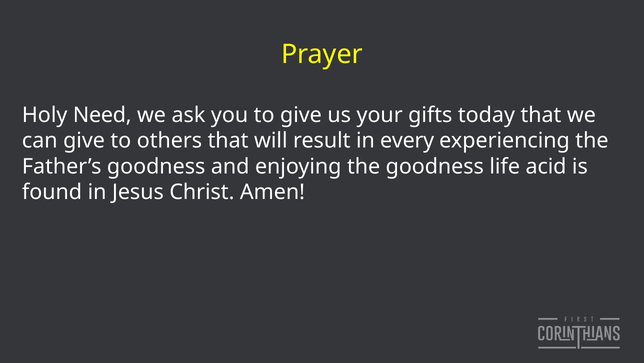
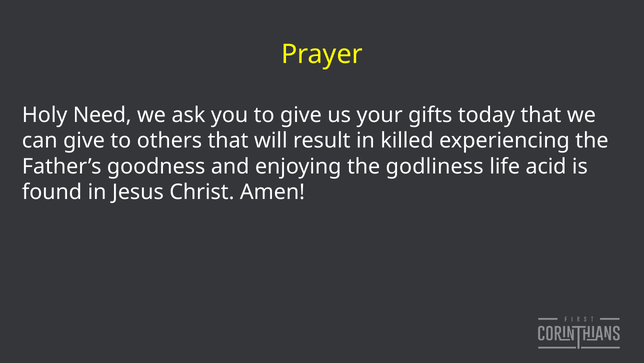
every: every -> killed
the goodness: goodness -> godliness
